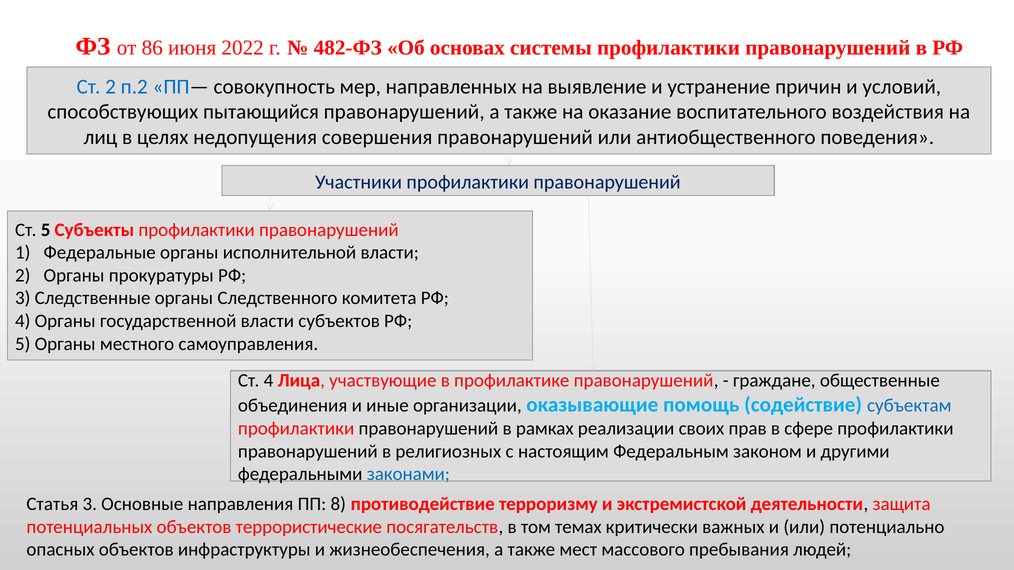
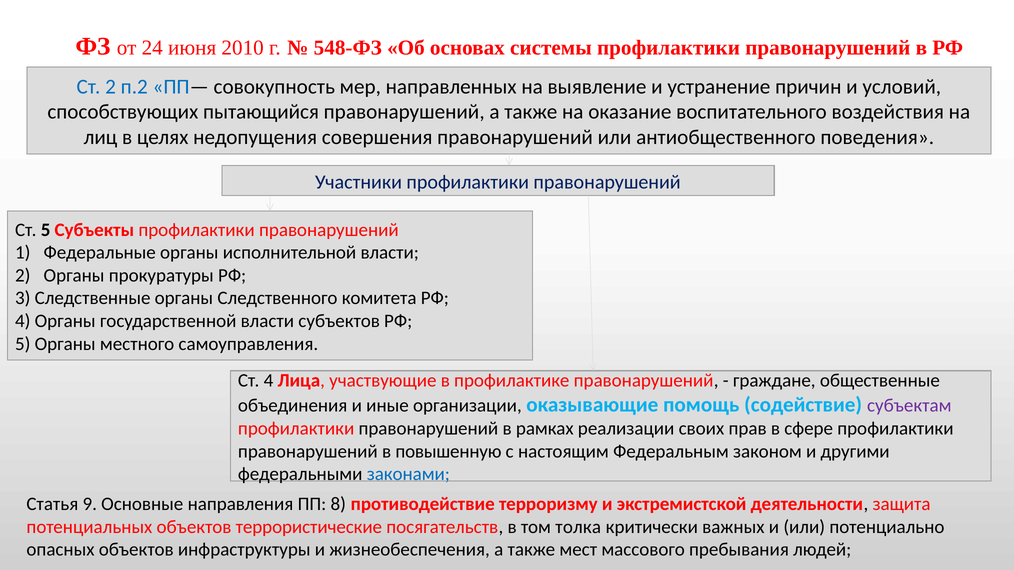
86: 86 -> 24
2022: 2022 -> 2010
482-ФЗ: 482-ФЗ -> 548-ФЗ
субъектам colour: blue -> purple
религиозных: религиозных -> повышенную
Статья 3: 3 -> 9
темах: темах -> толка
